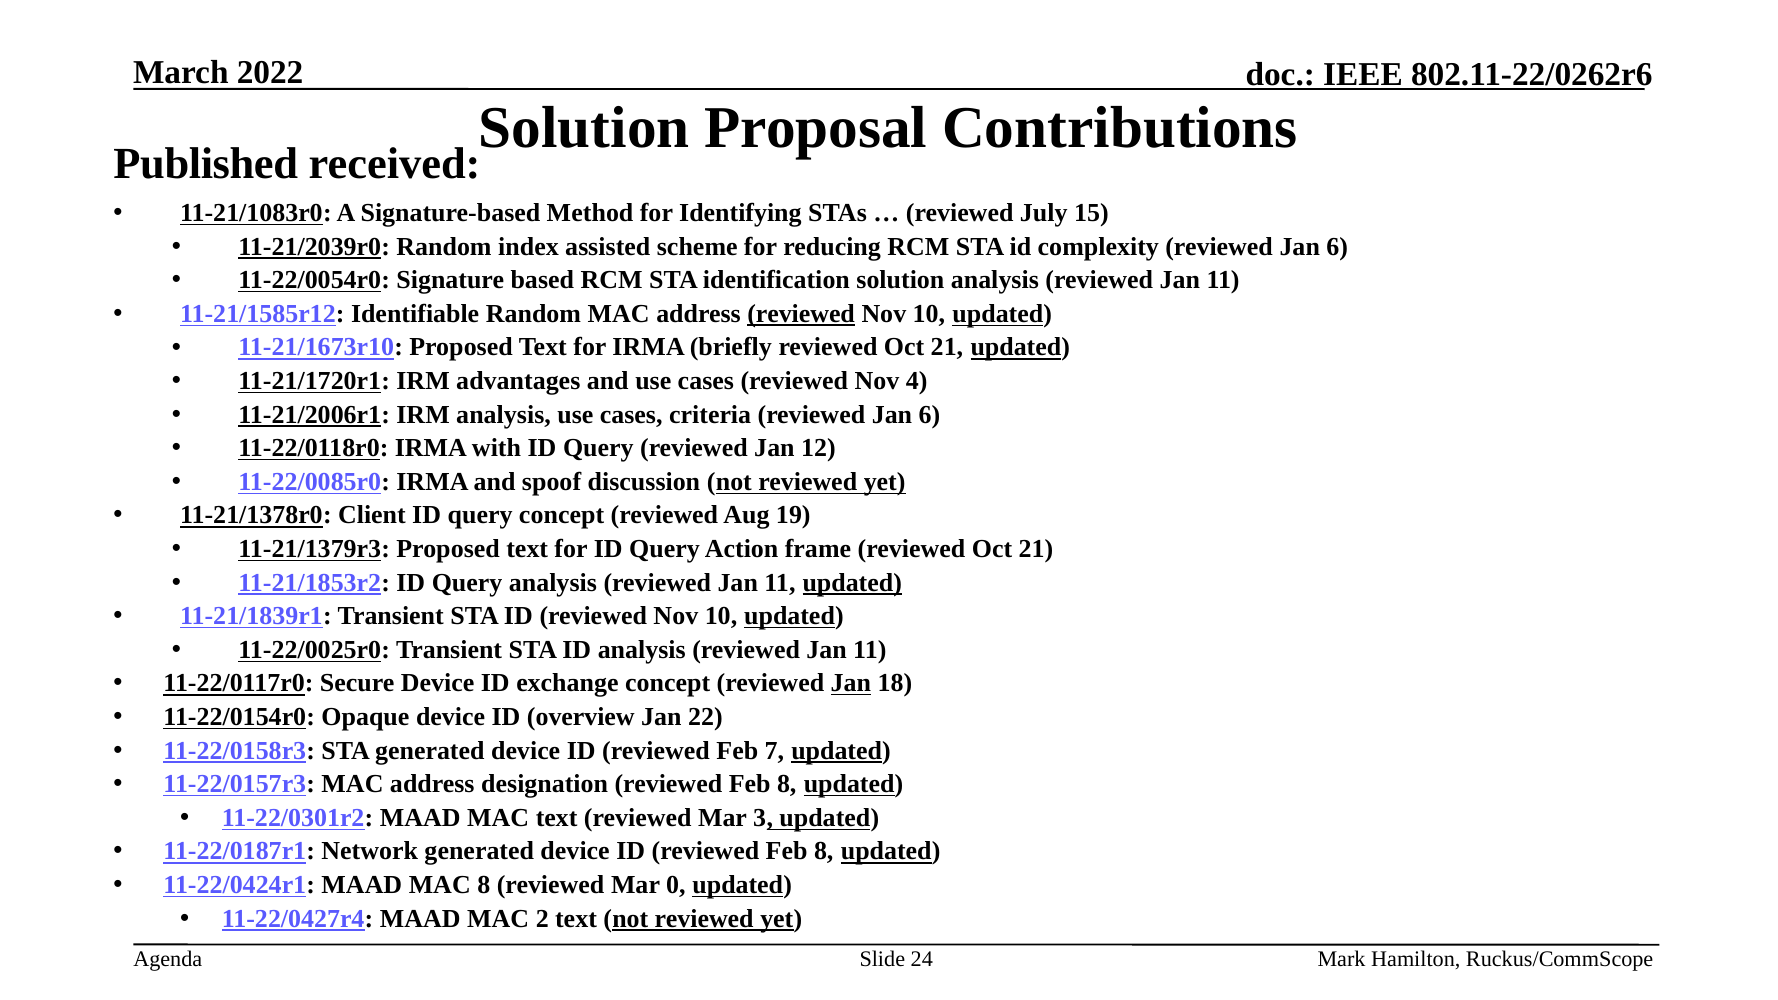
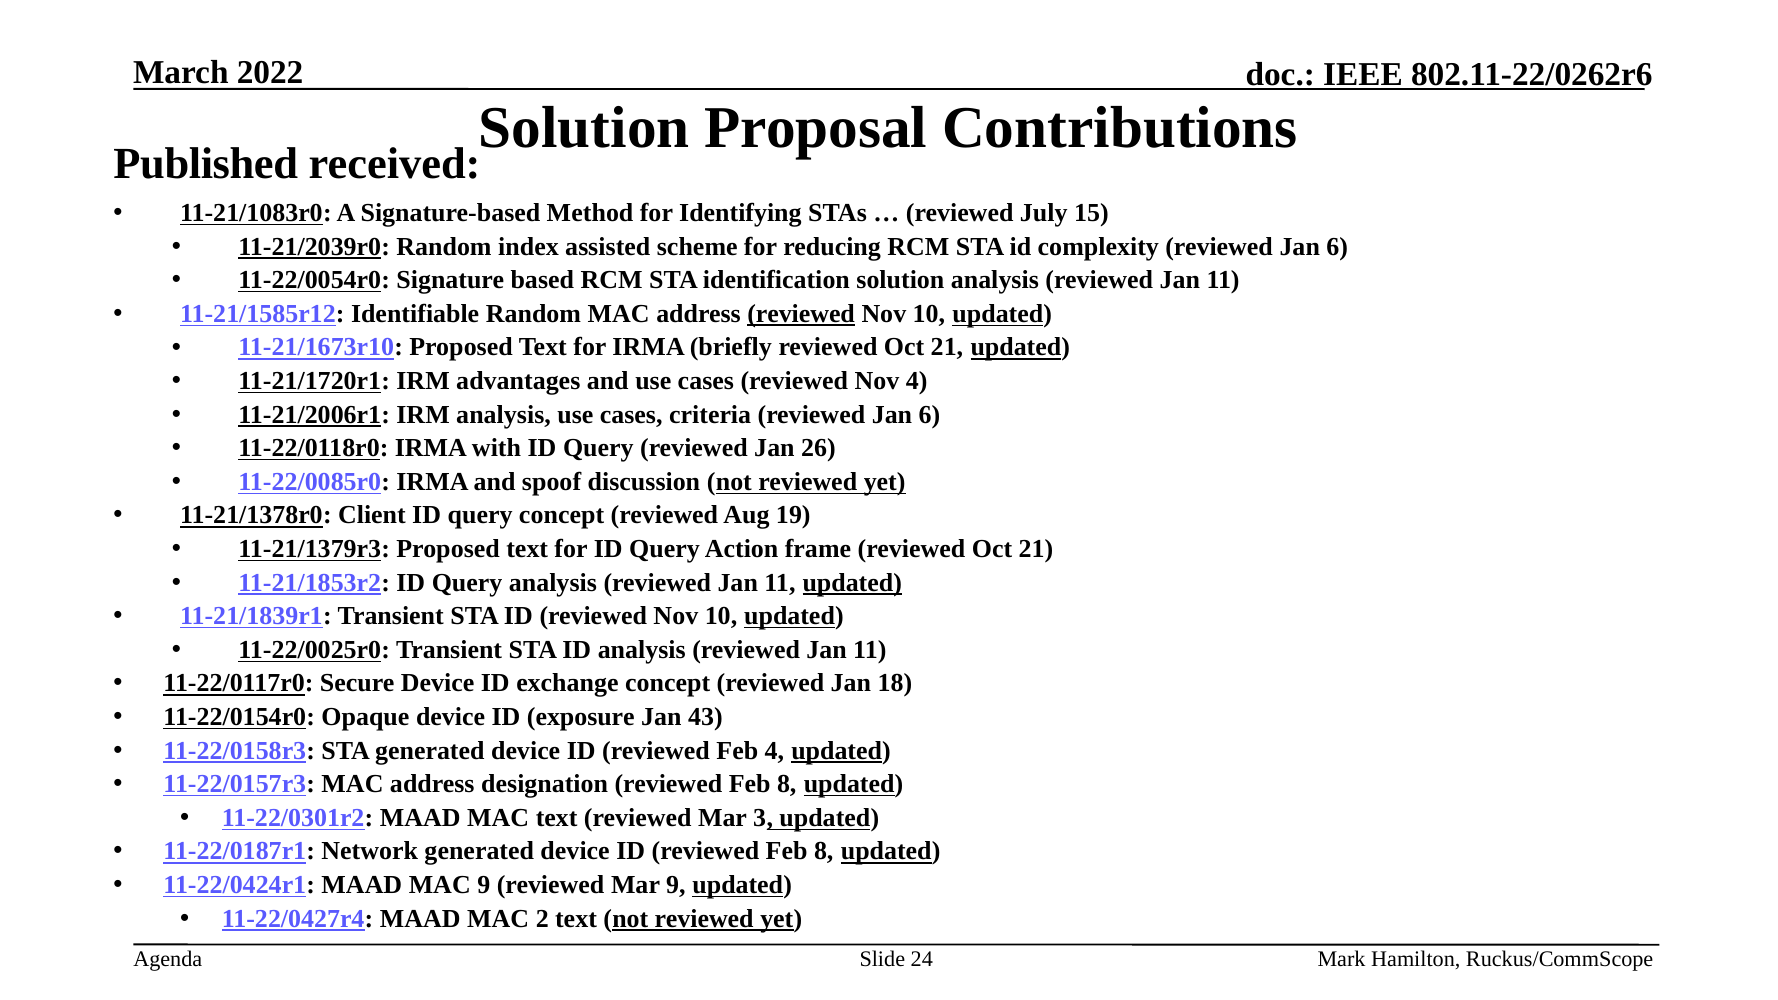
12: 12 -> 26
Jan at (851, 683) underline: present -> none
overview: overview -> exposure
22: 22 -> 43
Feb 7: 7 -> 4
MAC 8: 8 -> 9
Mar 0: 0 -> 9
